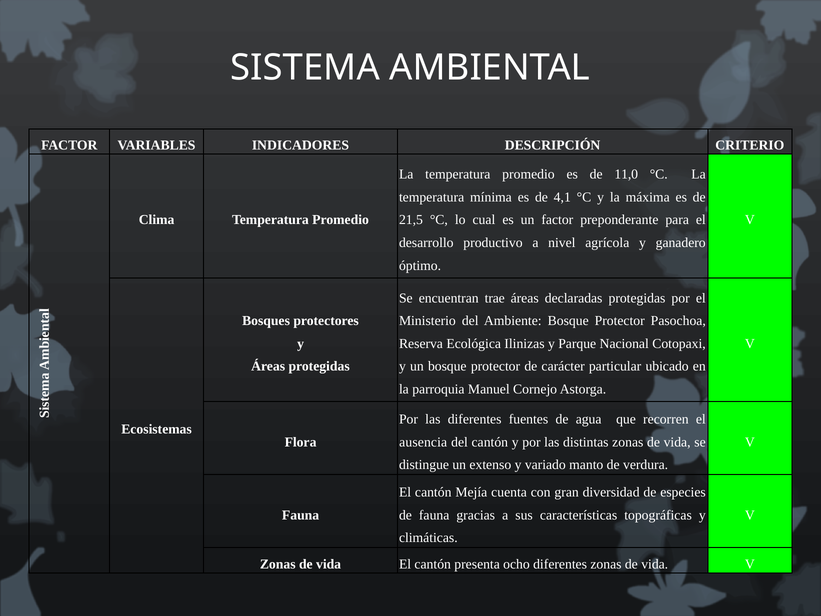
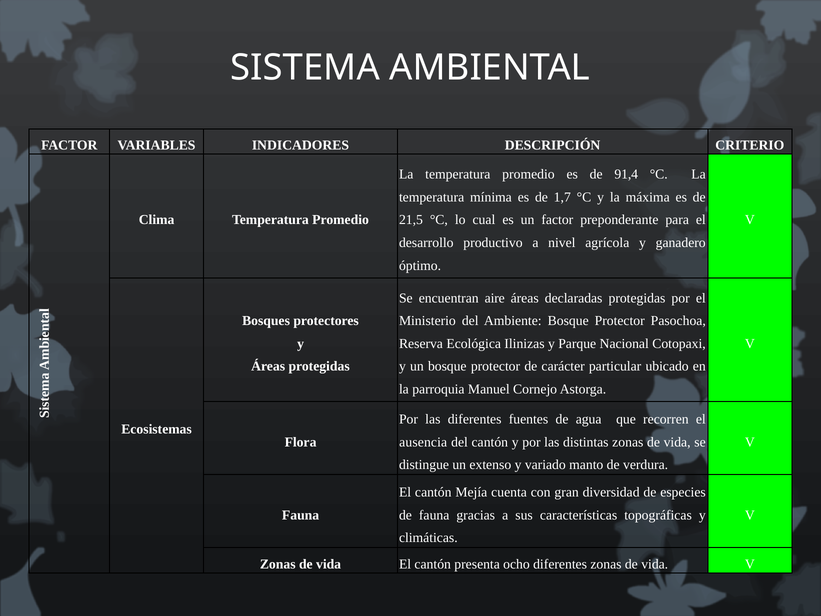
11,0: 11,0 -> 91,4
4,1: 4,1 -> 1,7
trae: trae -> aire
